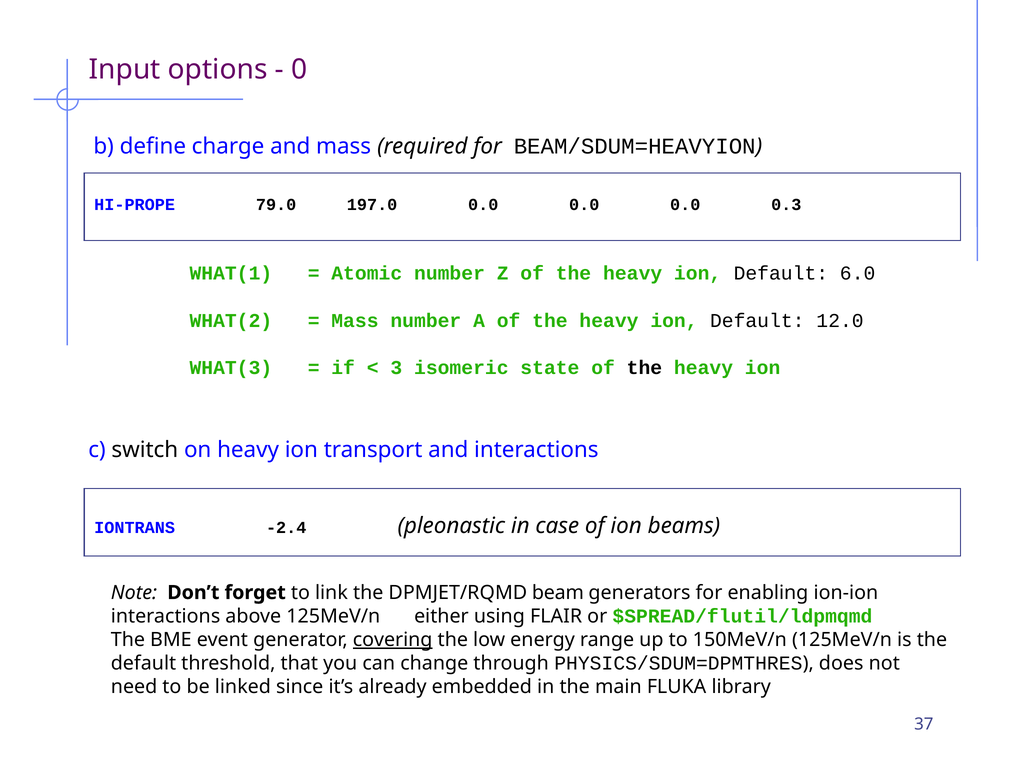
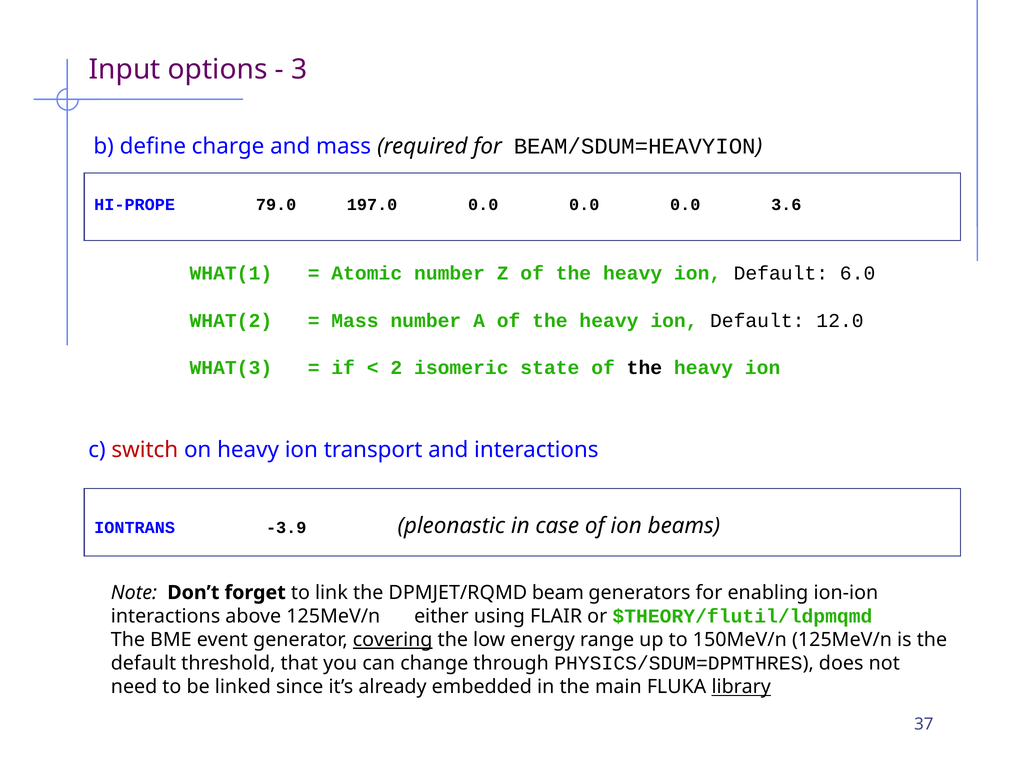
0: 0 -> 3
0.3: 0.3 -> 3.6
3: 3 -> 2
switch colour: black -> red
-2.4: -2.4 -> -3.9
$SPREAD/flutil/ldpmqmd: $SPREAD/flutil/ldpmqmd -> $THEORY/flutil/ldpmqmd
library underline: none -> present
